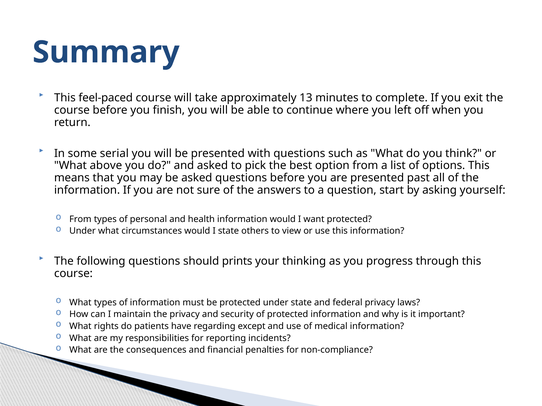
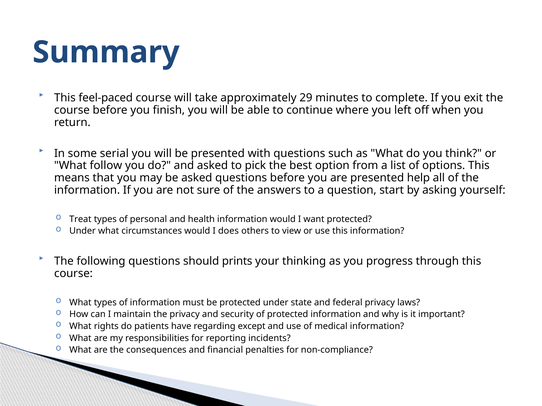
13: 13 -> 29
above: above -> follow
past: past -> help
From at (80, 219): From -> Treat
I state: state -> does
